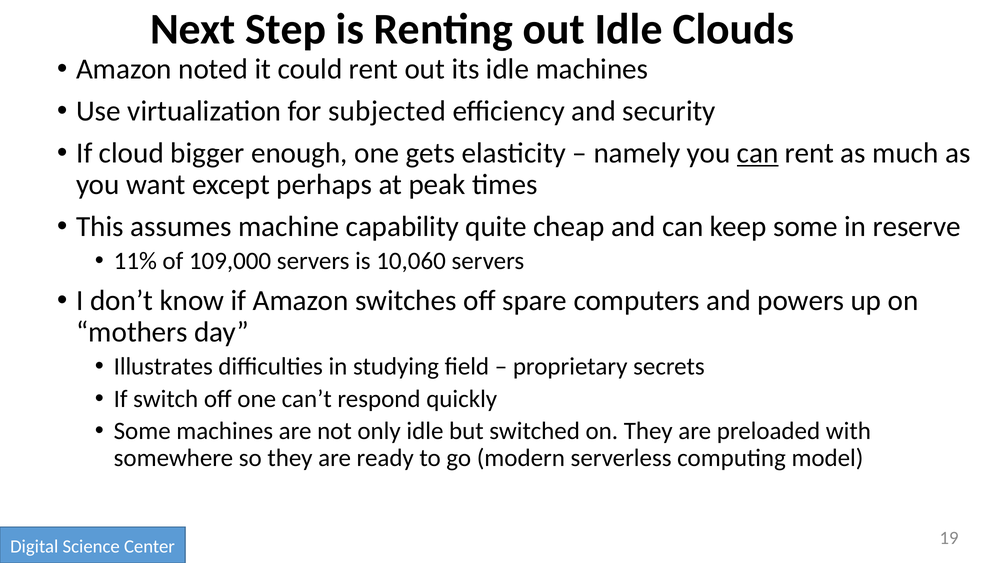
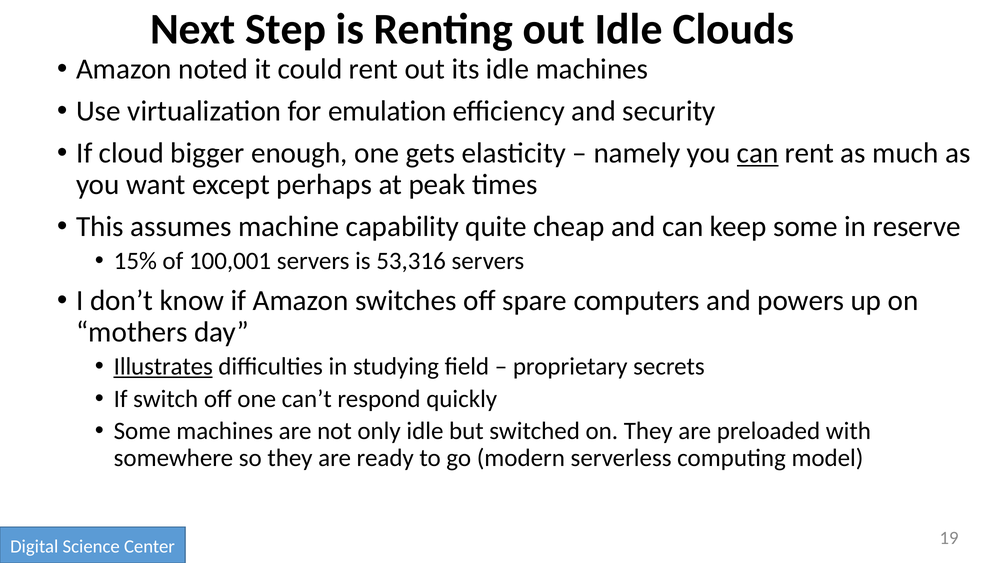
subjected: subjected -> emulation
11%: 11% -> 15%
109,000: 109,000 -> 100,001
10,060: 10,060 -> 53,316
Illustrates underline: none -> present
